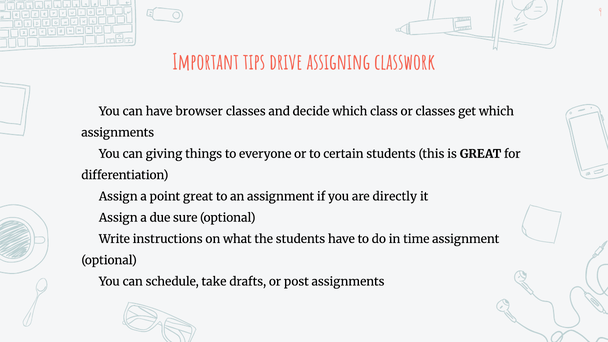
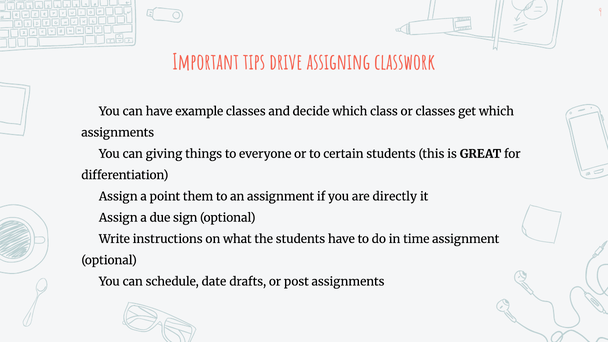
browser: browser -> example
point great: great -> them
sure: sure -> sign
take: take -> date
